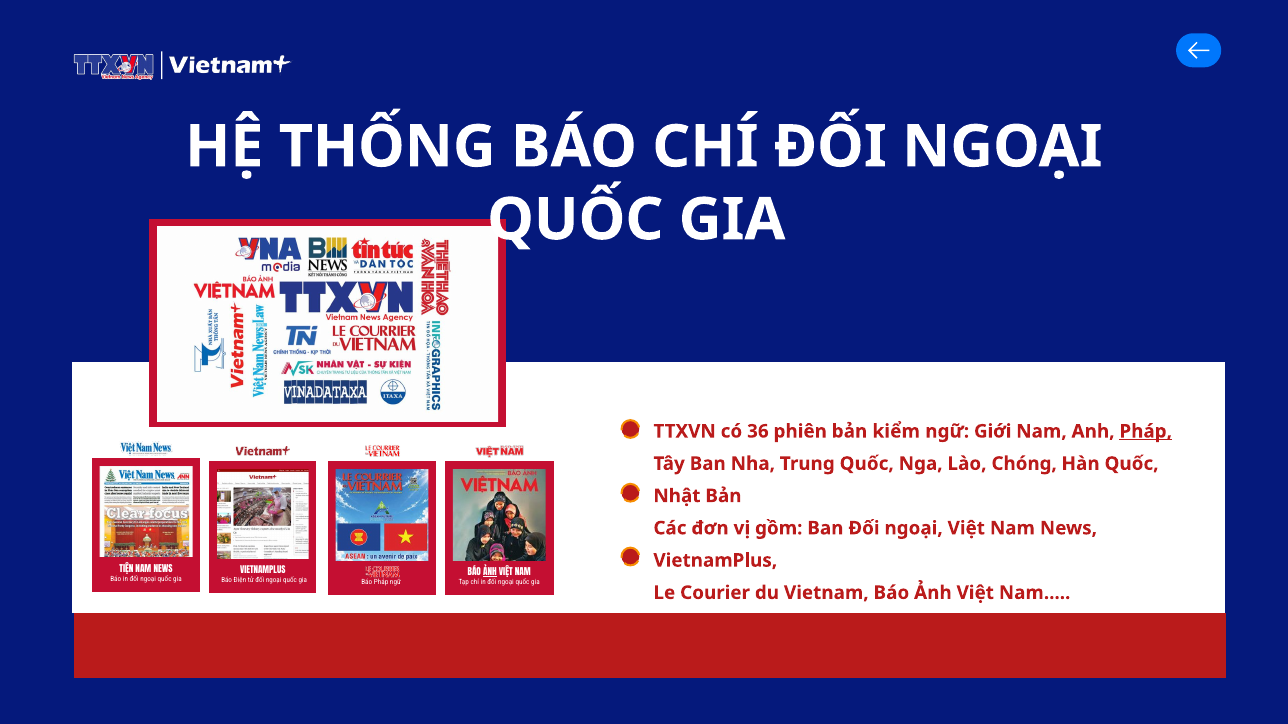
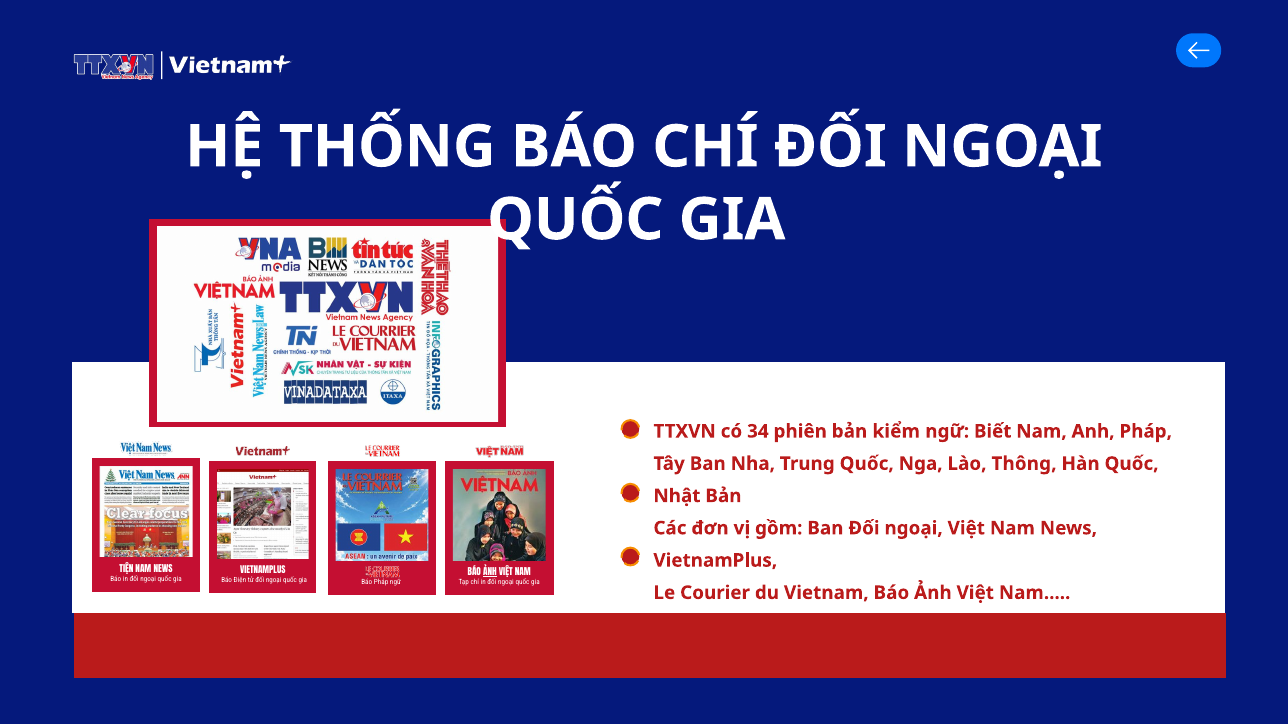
36: 36 -> 34
Giới: Giới -> Biết
Pháp at (1146, 432) underline: present -> none
Chóng: Chóng -> Thông
